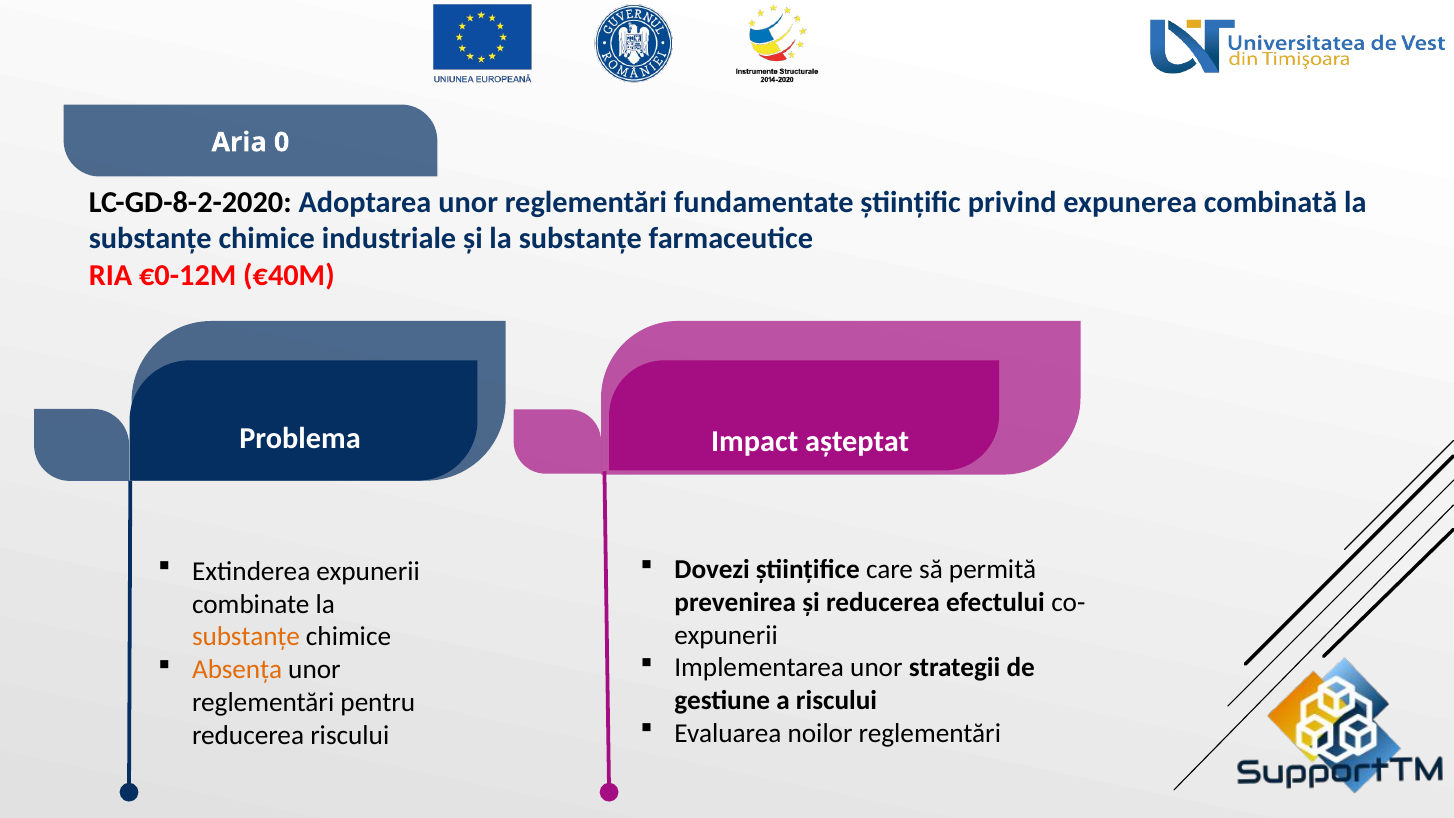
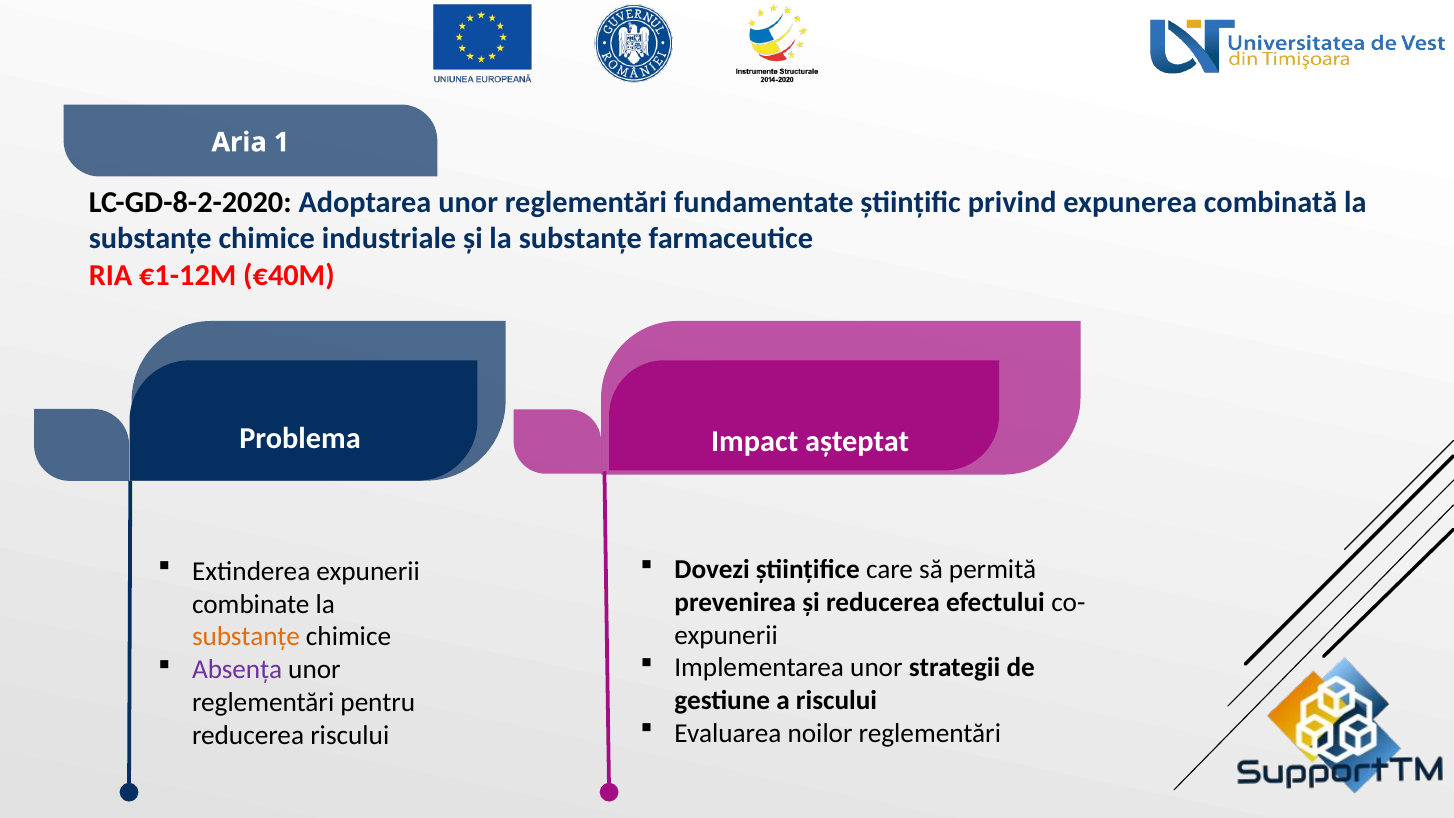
0: 0 -> 1
€0-12M: €0-12M -> €1-12M
Absența colour: orange -> purple
